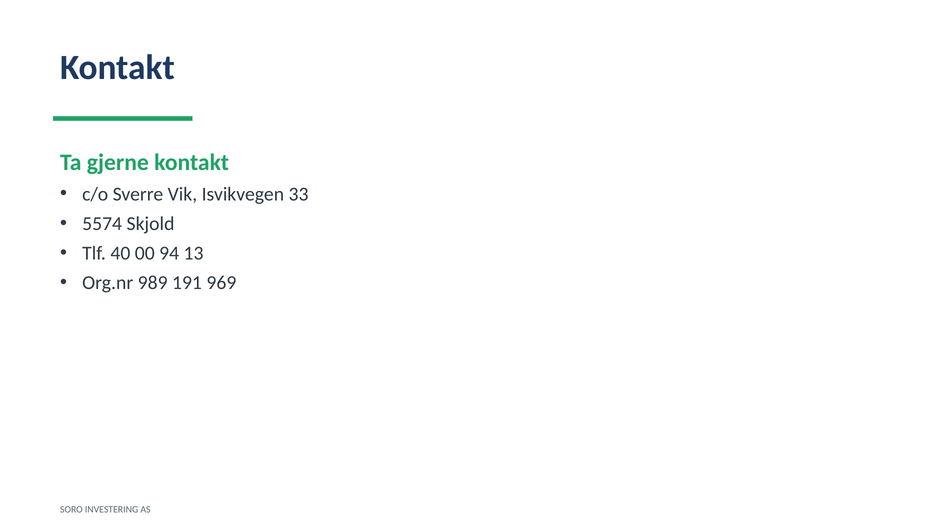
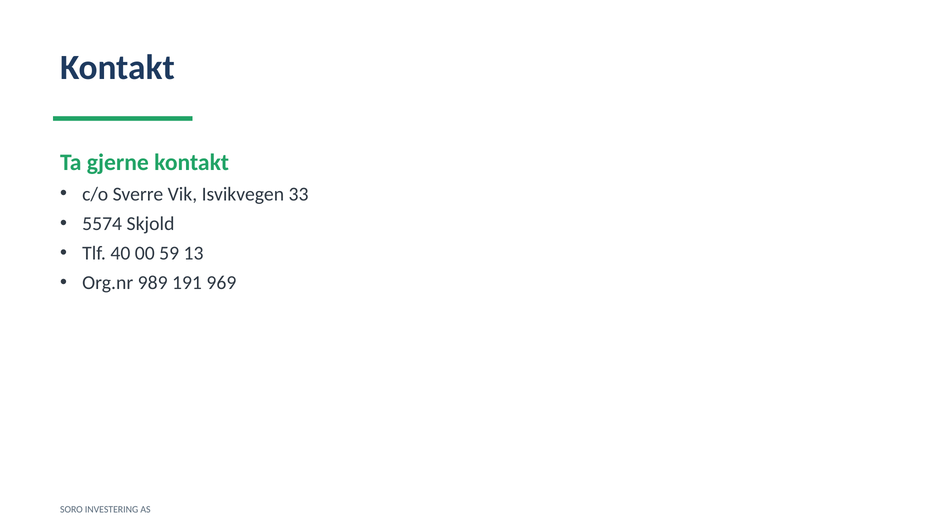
94: 94 -> 59
